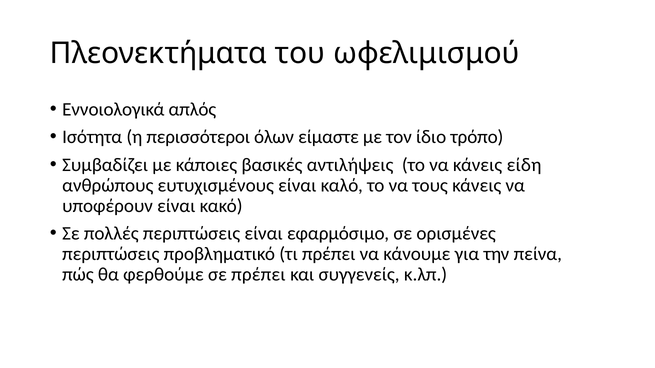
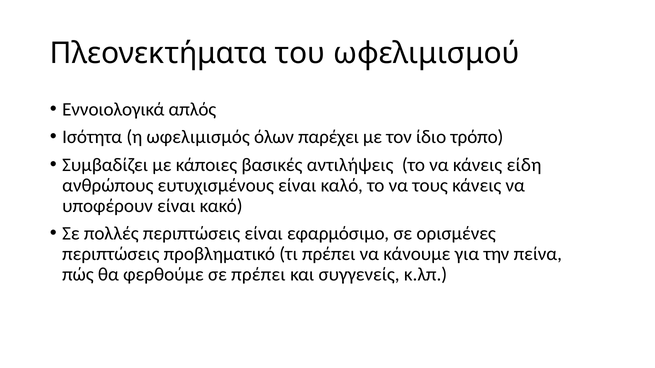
περισσότεροι: περισσότεροι -> ωφελιμισμός
είμαστε: είμαστε -> παρέχει
